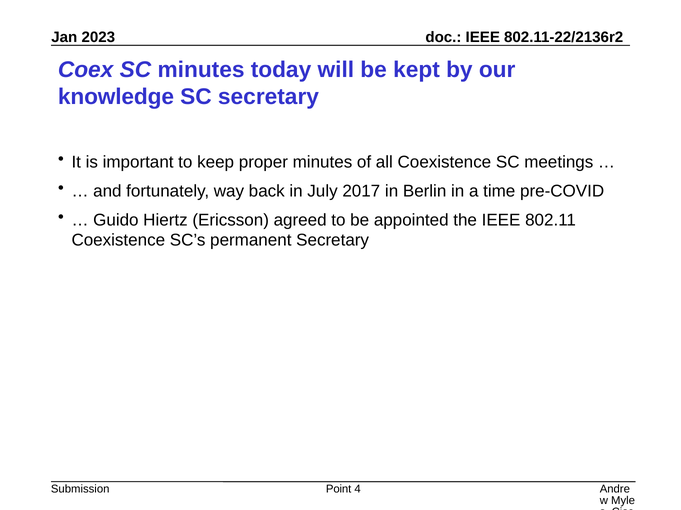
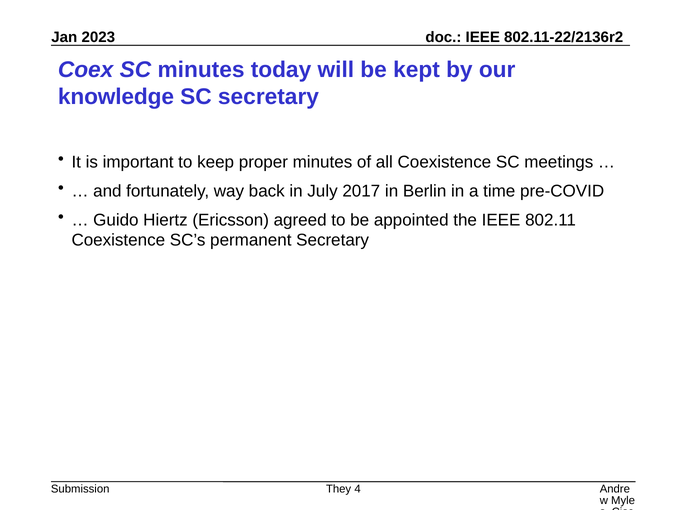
Point: Point -> They
